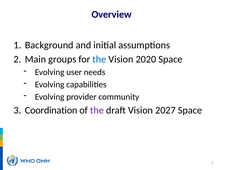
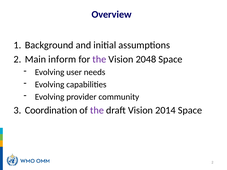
groups: groups -> inform
the at (99, 59) colour: blue -> purple
2020: 2020 -> 2048
2027: 2027 -> 2014
